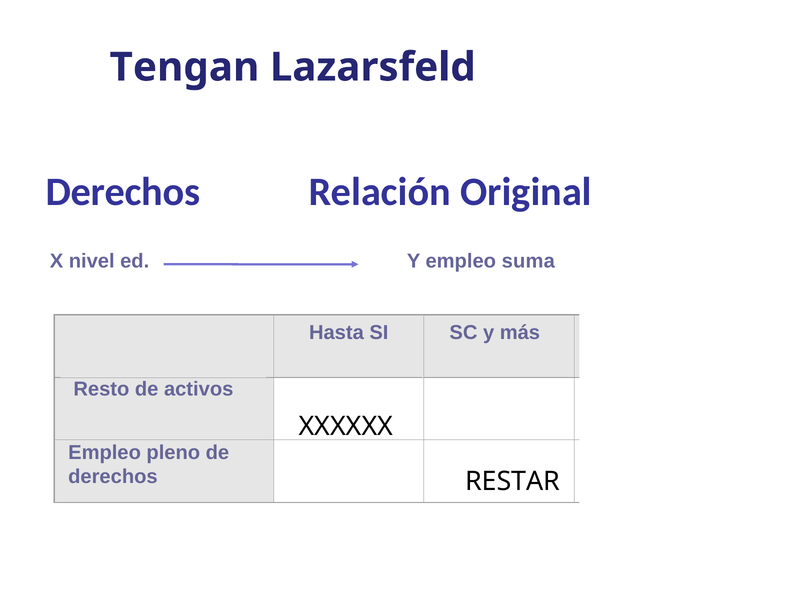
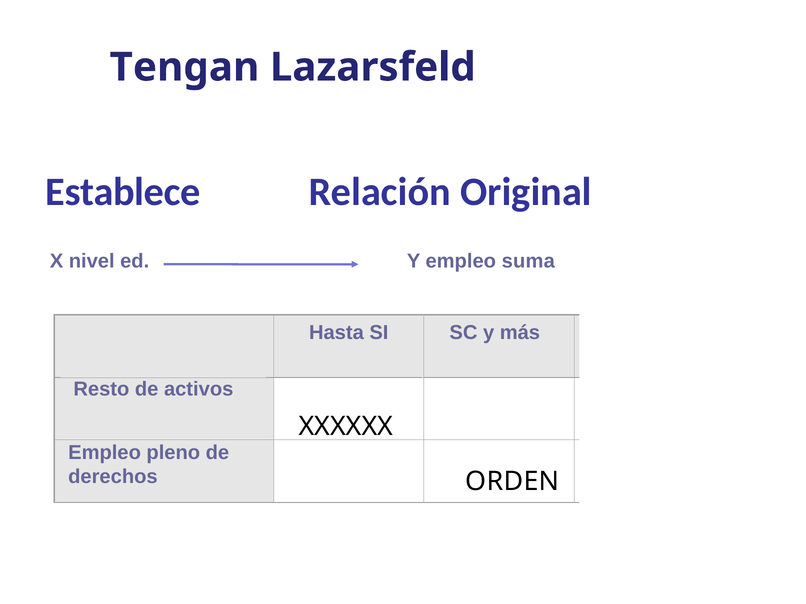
Derechos at (123, 192): Derechos -> Establece
RESTAR: RESTAR -> ORDEN
